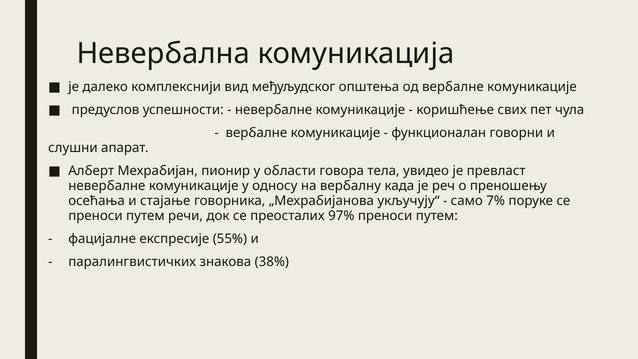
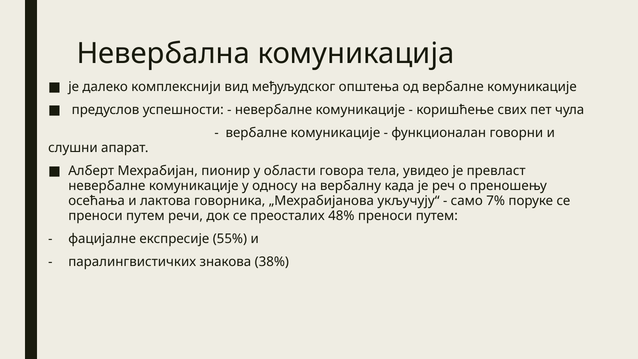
стајање: стајање -> лактова
97%: 97% -> 48%
